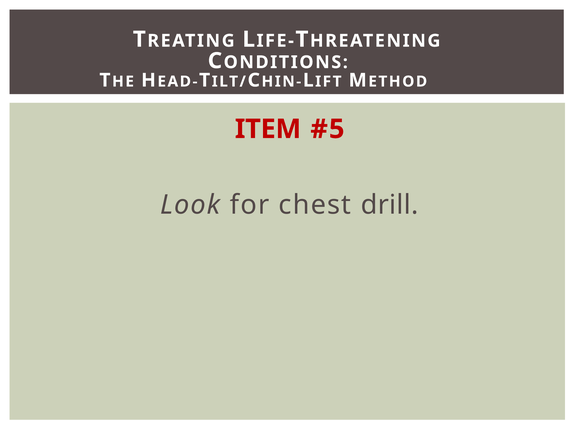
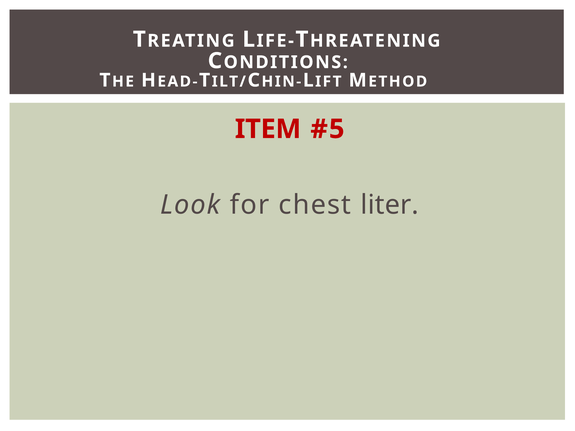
drill: drill -> liter
